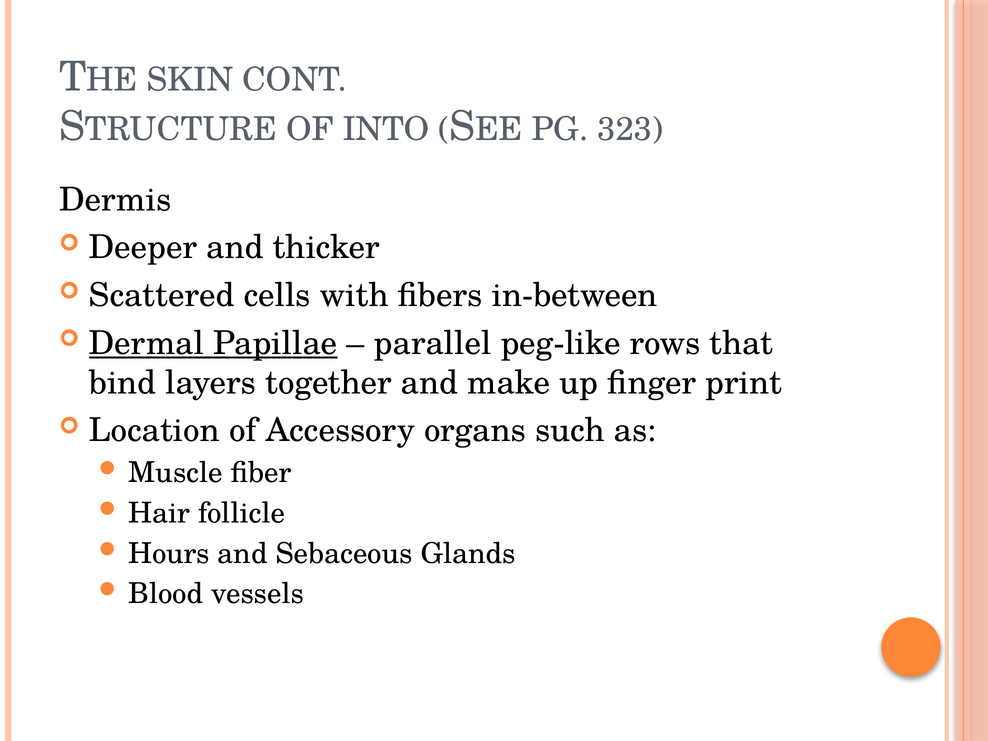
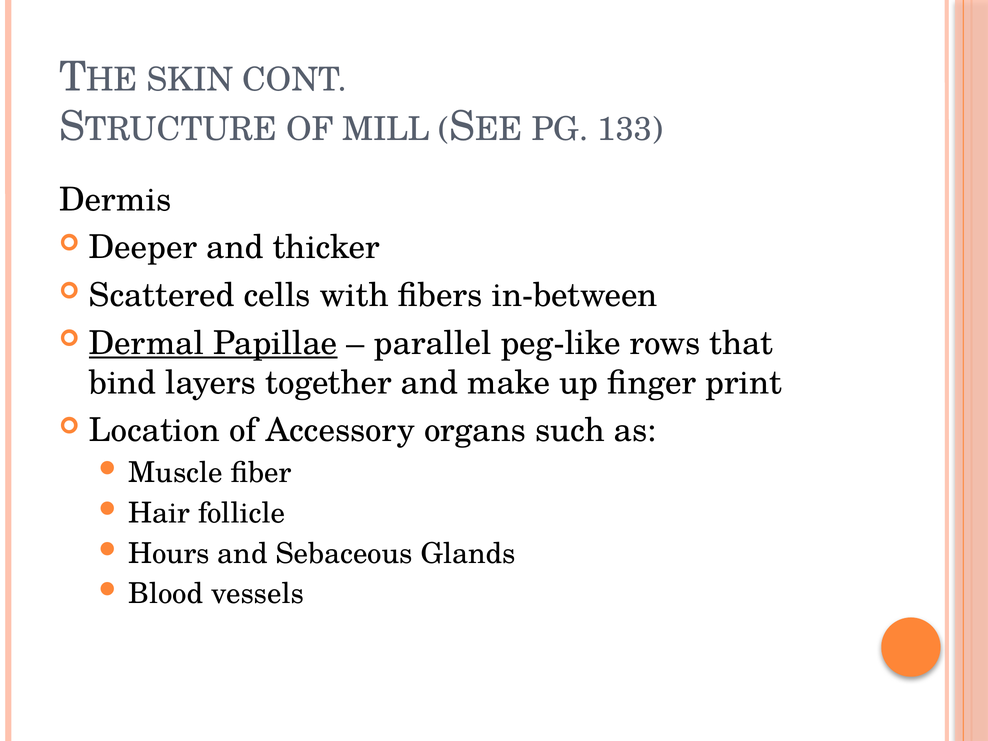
INTO: INTO -> MILL
323: 323 -> 133
